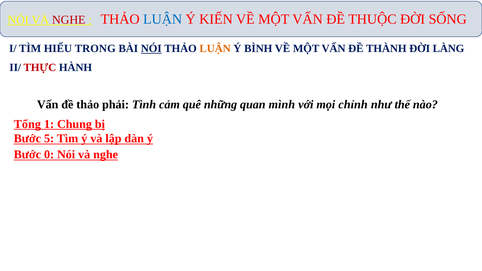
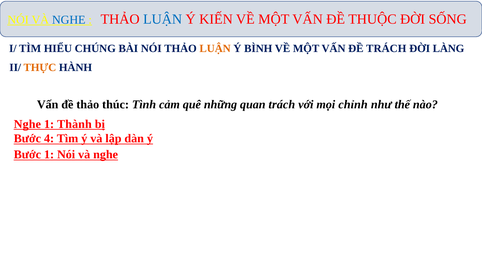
NGHE at (69, 20) colour: red -> blue
TRONG: TRONG -> CHÚNG
NÓI at (151, 49) underline: present -> none
ĐỀ THÀNH: THÀNH -> TRÁCH
THỰC colour: red -> orange
phải: phải -> thúc
quan mình: mình -> trách
Tổng at (27, 124): Tổng -> Nghe
Chung: Chung -> Thành
5: 5 -> 4
Bước 0: 0 -> 1
